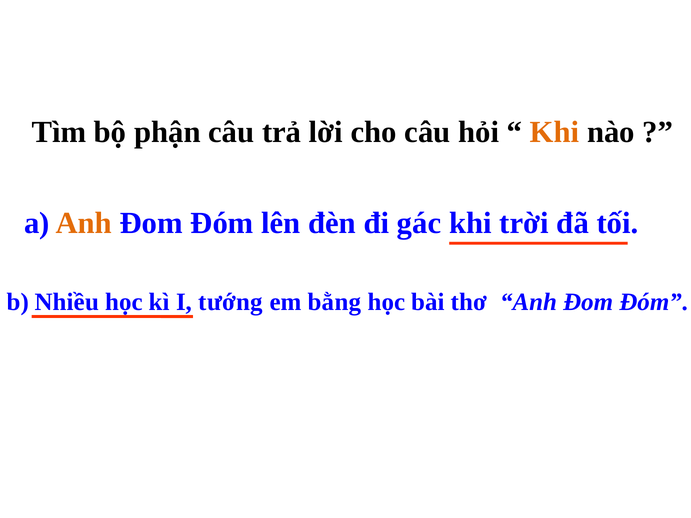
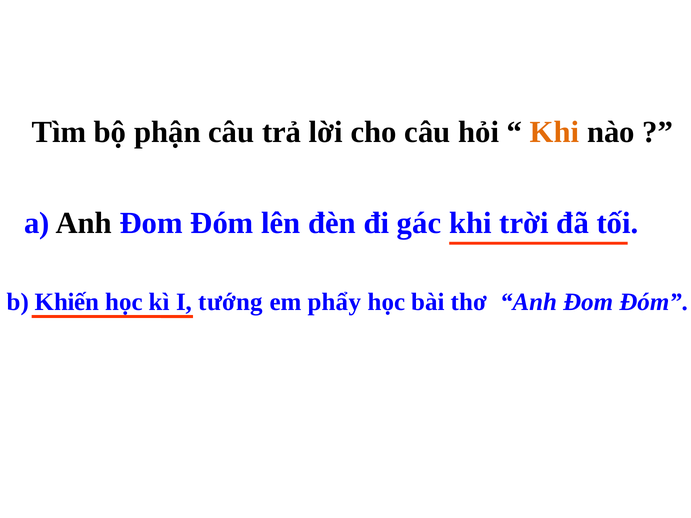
Anh at (84, 223) colour: orange -> black
Nhiều: Nhiều -> Khiến
bằng: bằng -> phẩy
